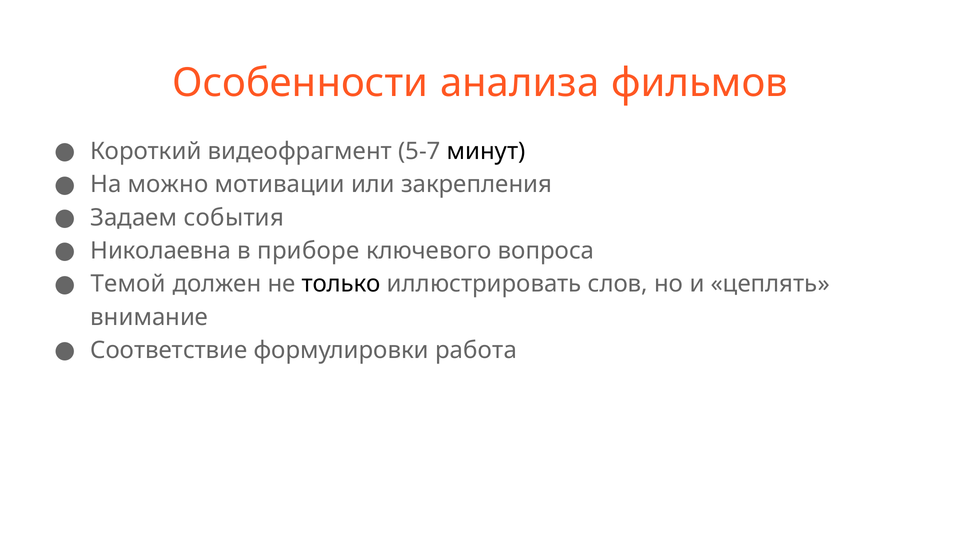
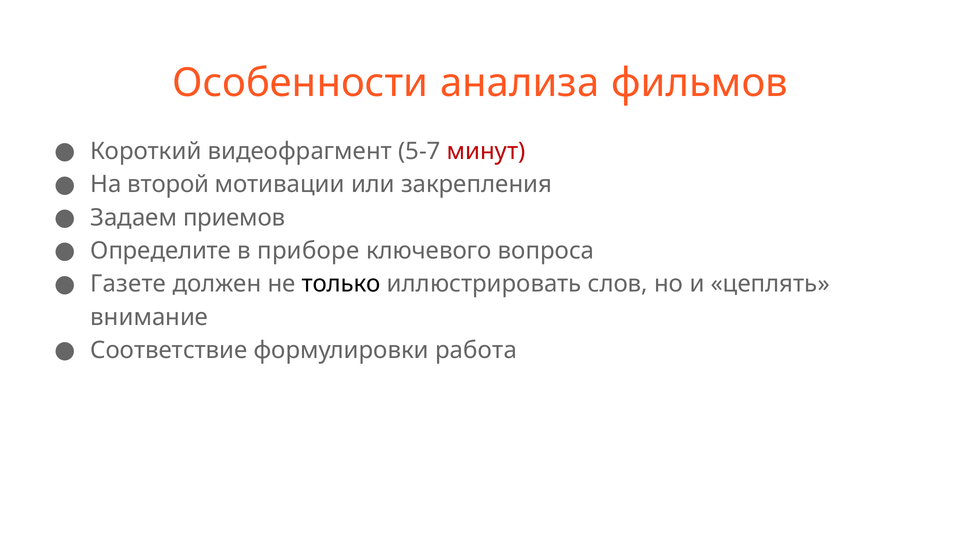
минут colour: black -> red
можно: можно -> второй
события: события -> приемов
Николаевна: Николаевна -> Определите
Темой: Темой -> Газете
